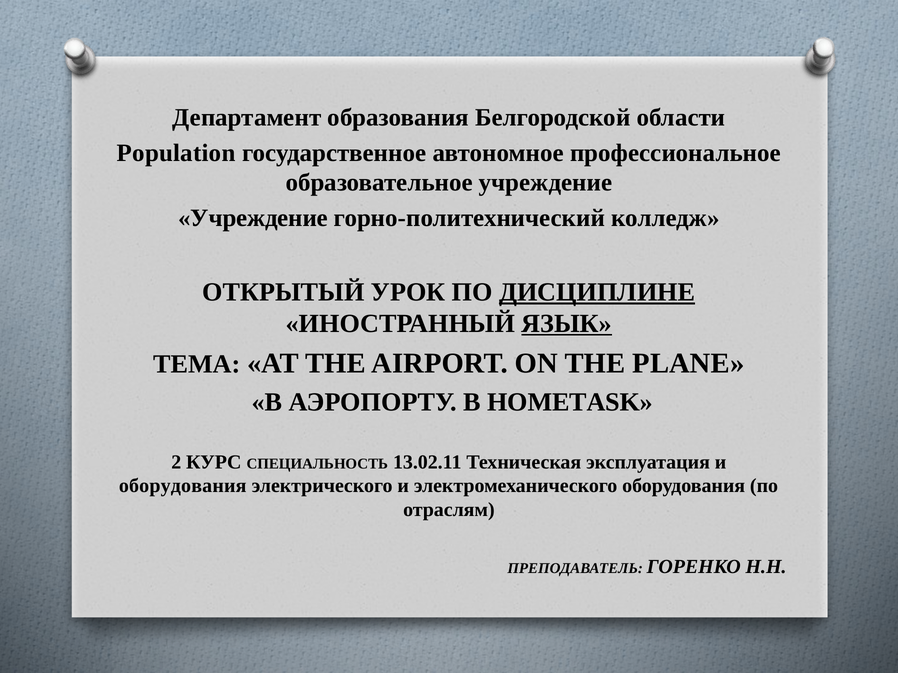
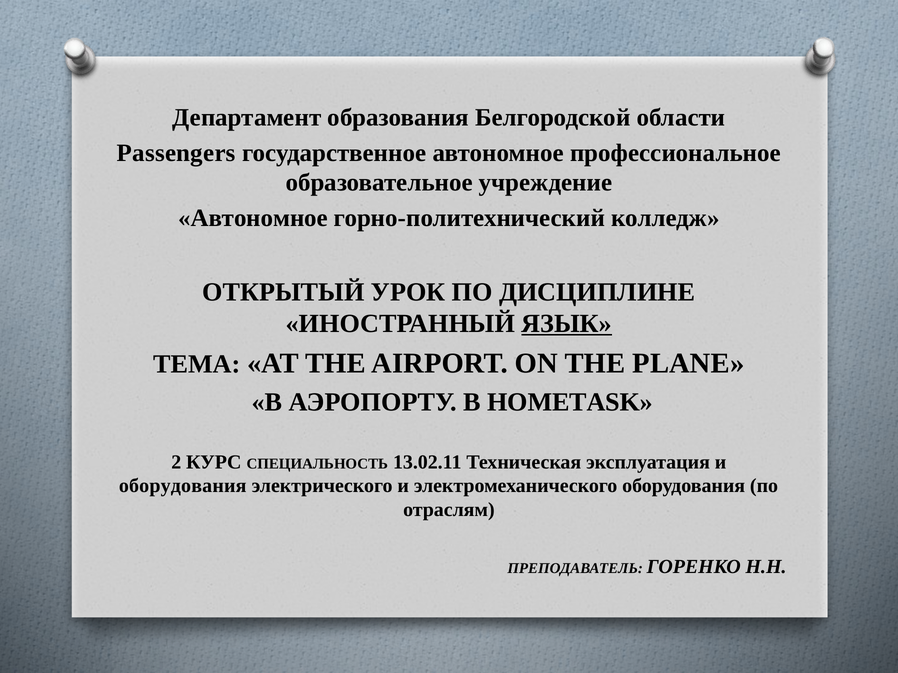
Population: Population -> Passengers
Учреждение at (253, 218): Учреждение -> Автономное
ДИСЦИПЛИНЕ underline: present -> none
